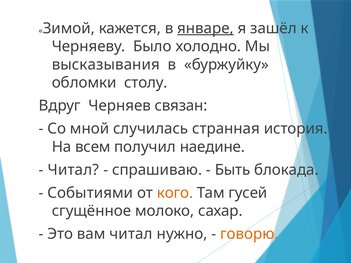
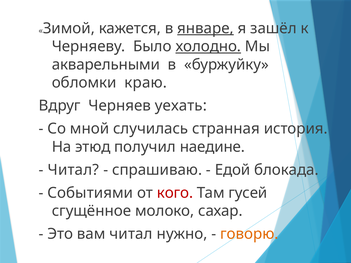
холодно underline: none -> present
высказывания: высказывания -> акварельными
столу: столу -> краю
связан: связан -> уехать
всем: всем -> этюд
Быть: Быть -> Едой
кого colour: orange -> red
